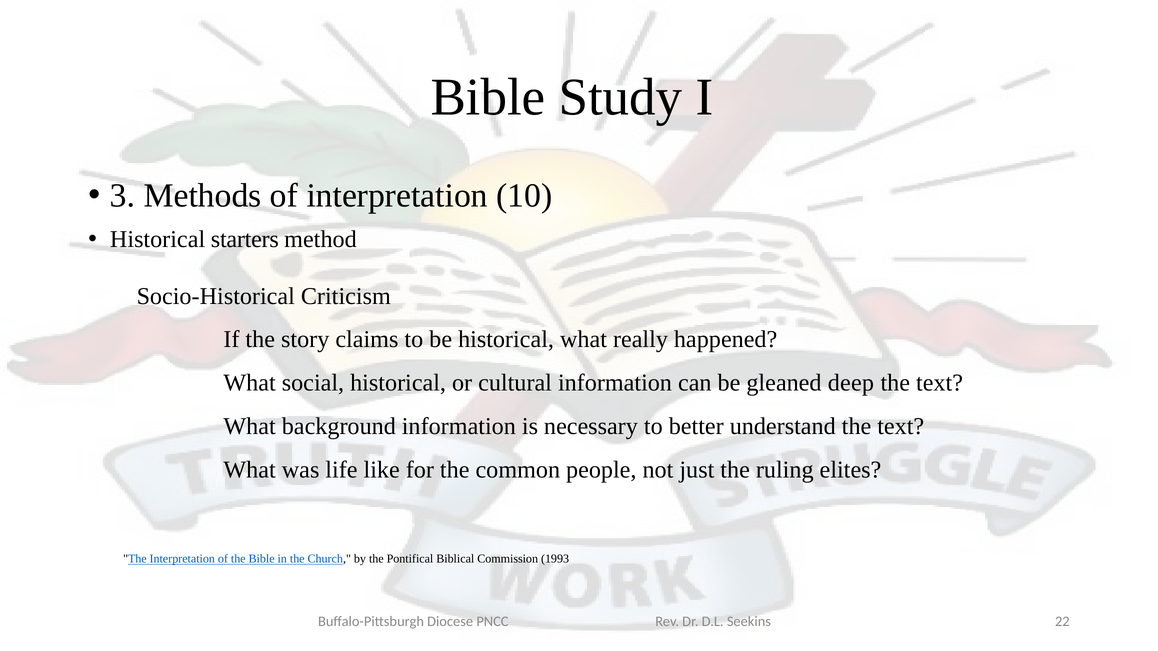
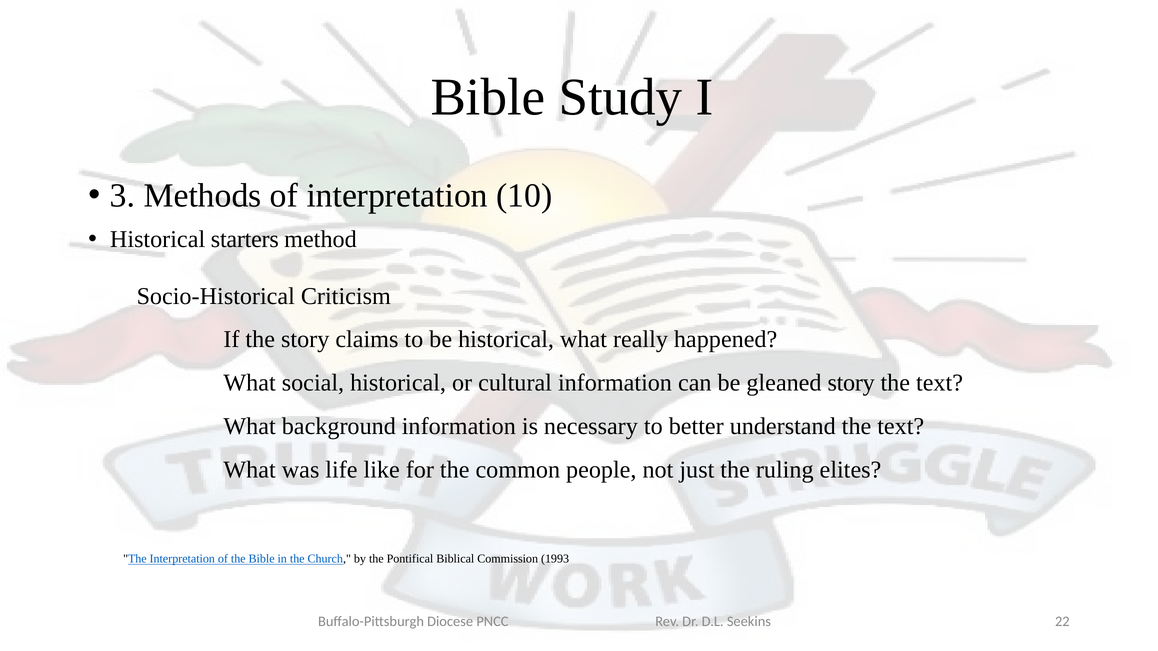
gleaned deep: deep -> story
